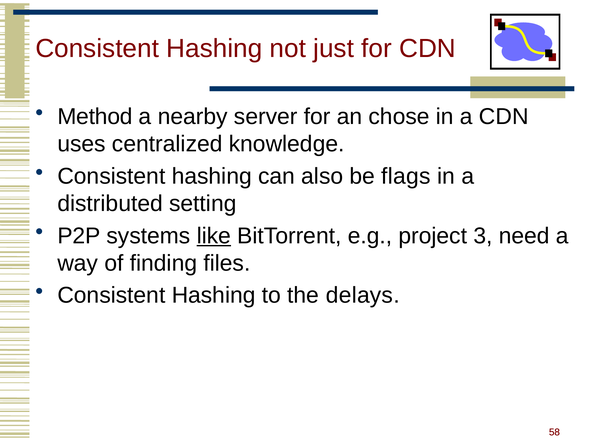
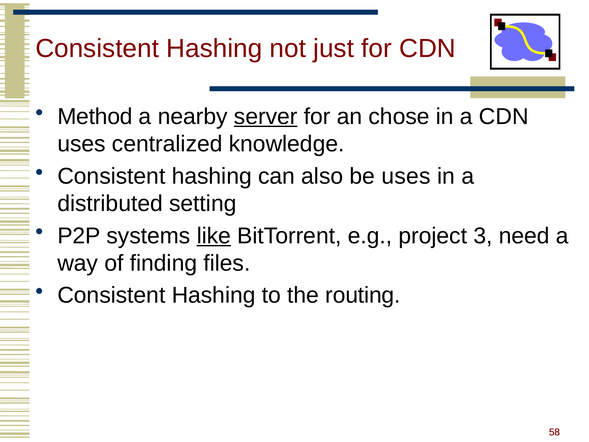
server underline: none -> present
be flags: flags -> uses
delays: delays -> routing
